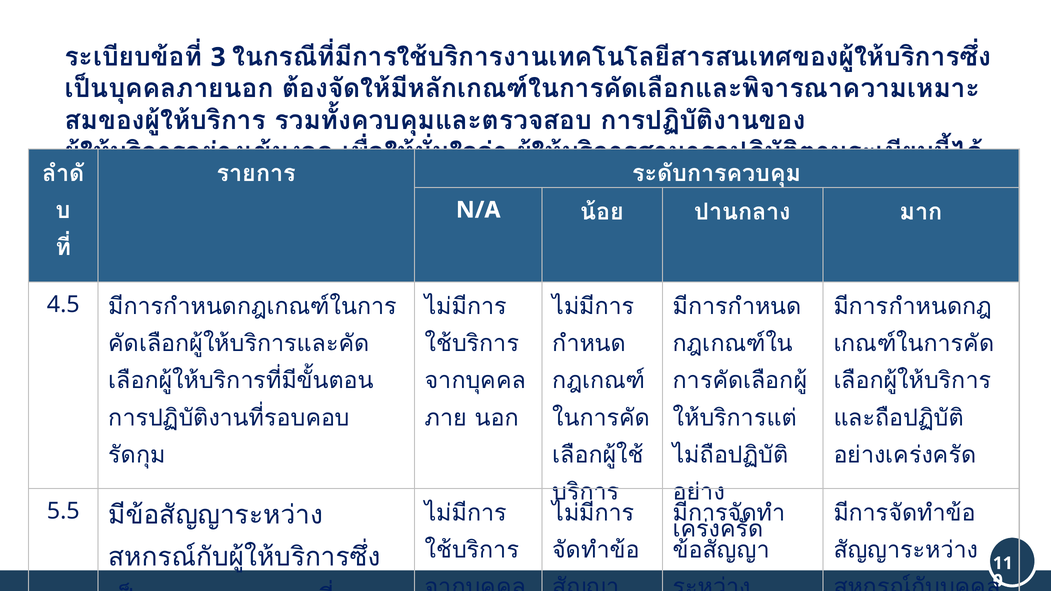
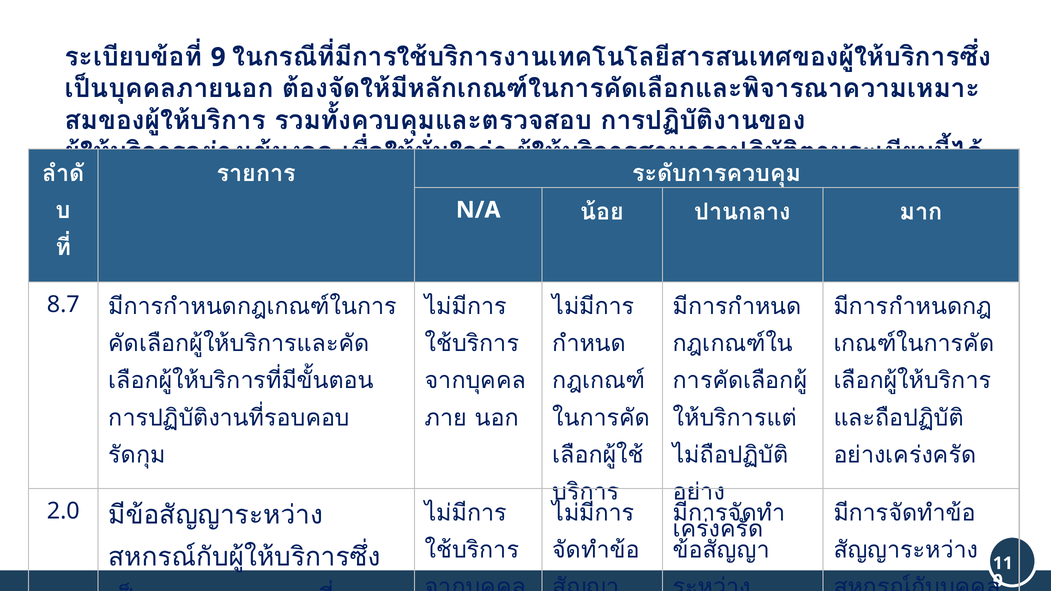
3: 3 -> 9
4.5: 4.5 -> 8.7
5.5: 5.5 -> 2.0
